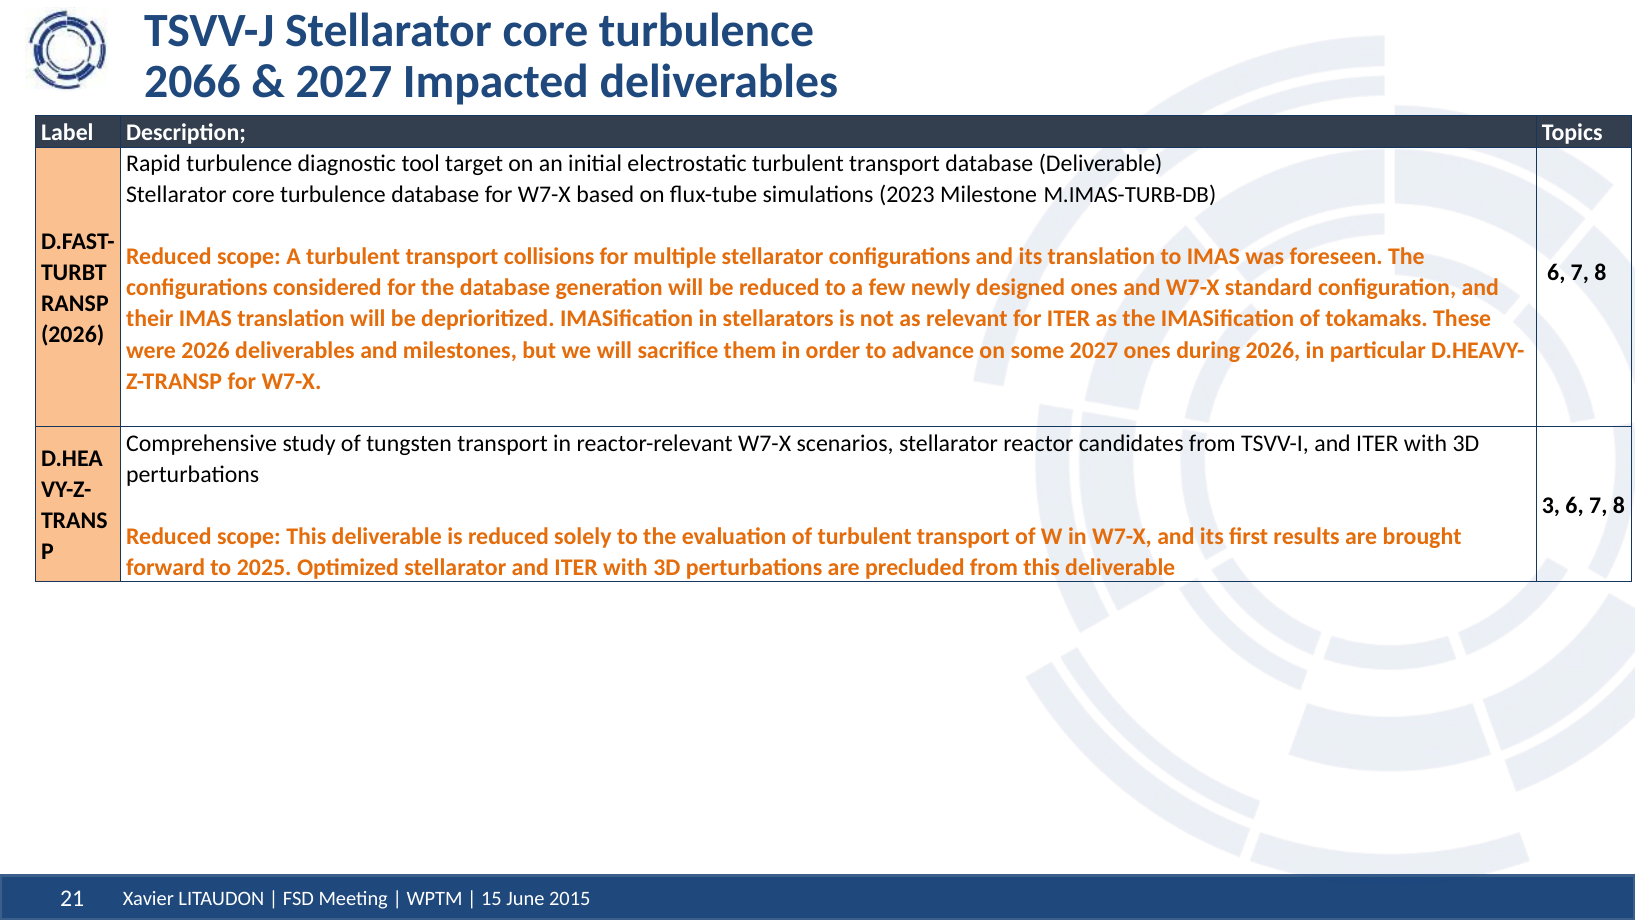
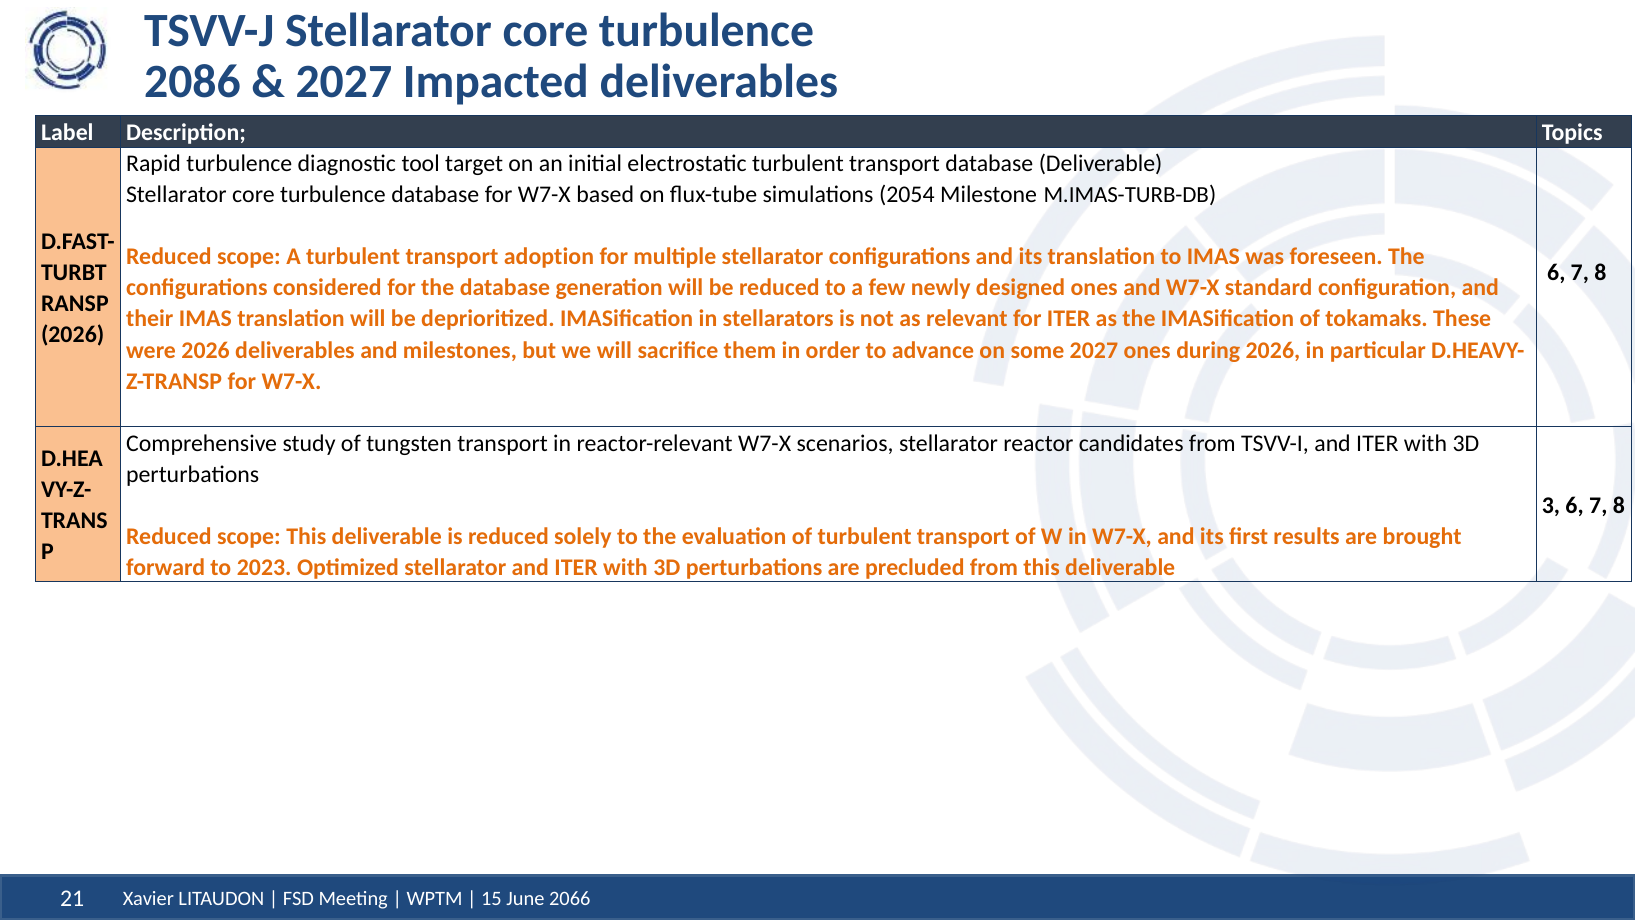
2066: 2066 -> 2086
2023: 2023 -> 2054
collisions: collisions -> adoption
2025: 2025 -> 2023
2015: 2015 -> 2066
